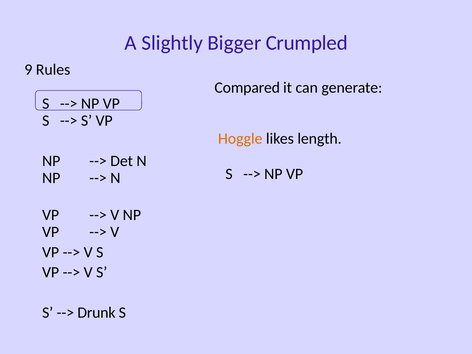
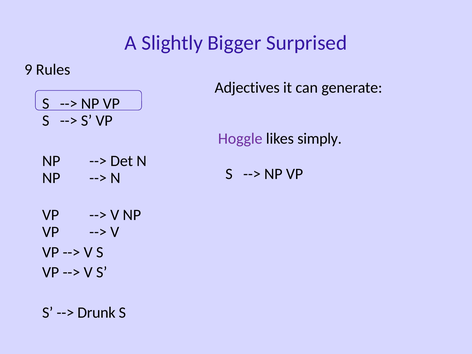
Crumpled: Crumpled -> Surprised
Compared: Compared -> Adjectives
Hoggle colour: orange -> purple
length: length -> simply
